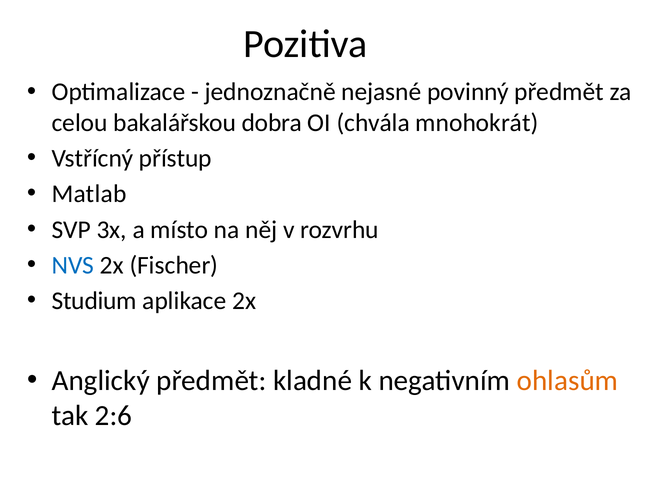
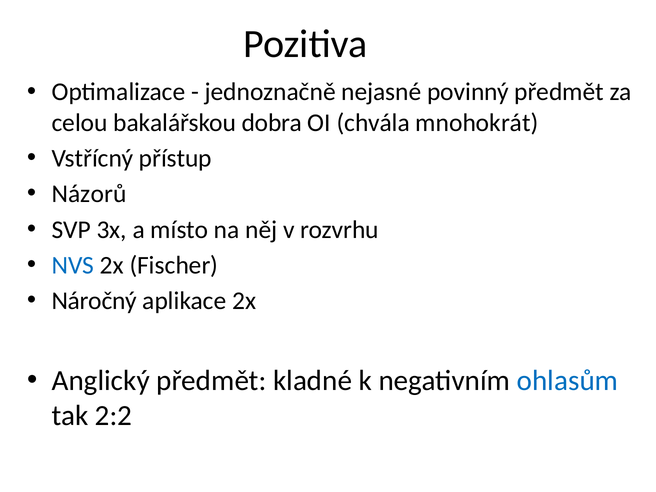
Matlab: Matlab -> Názorů
Studium: Studium -> Náročný
ohlasům colour: orange -> blue
2:6: 2:6 -> 2:2
